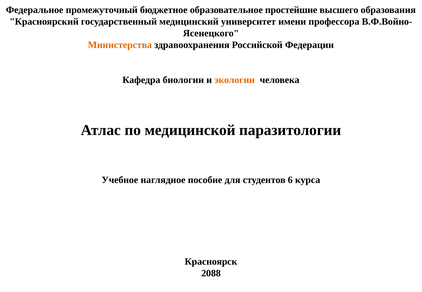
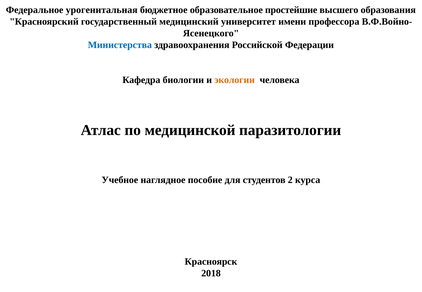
промежуточный: промежуточный -> урогенитальная
Министерства colour: orange -> blue
6: 6 -> 2
2088: 2088 -> 2018
